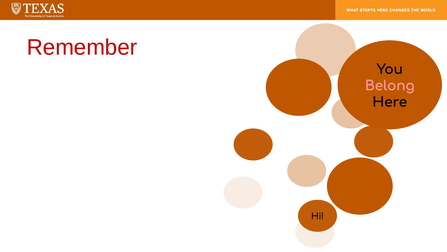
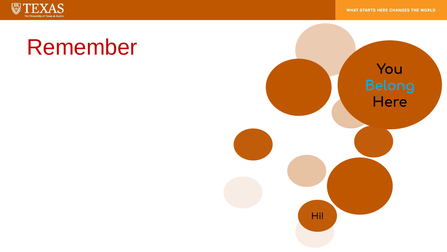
Belong colour: pink -> light blue
